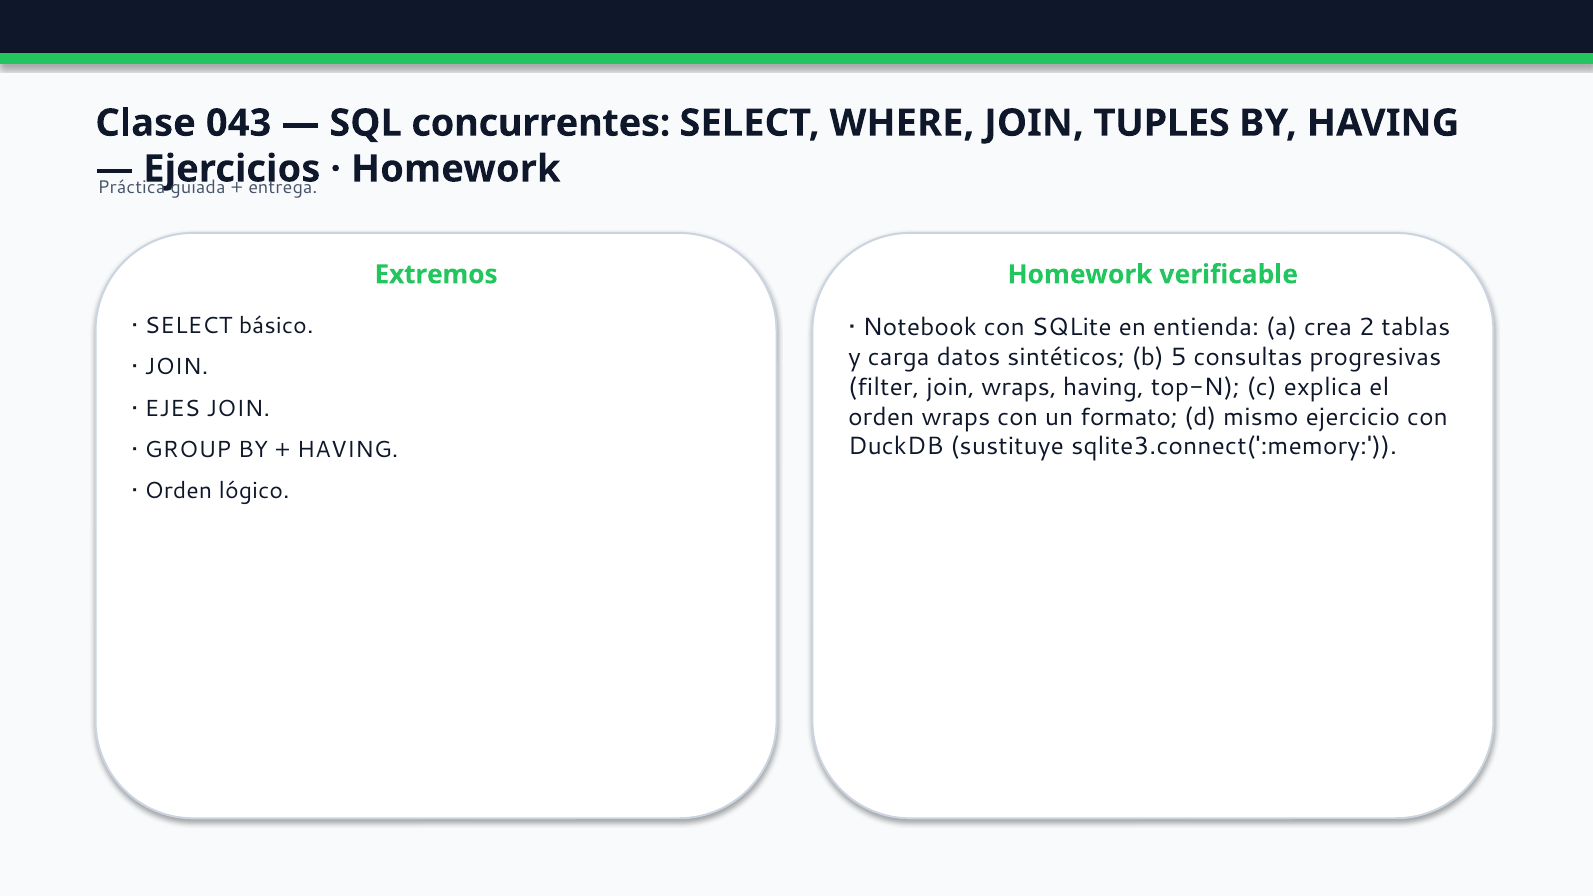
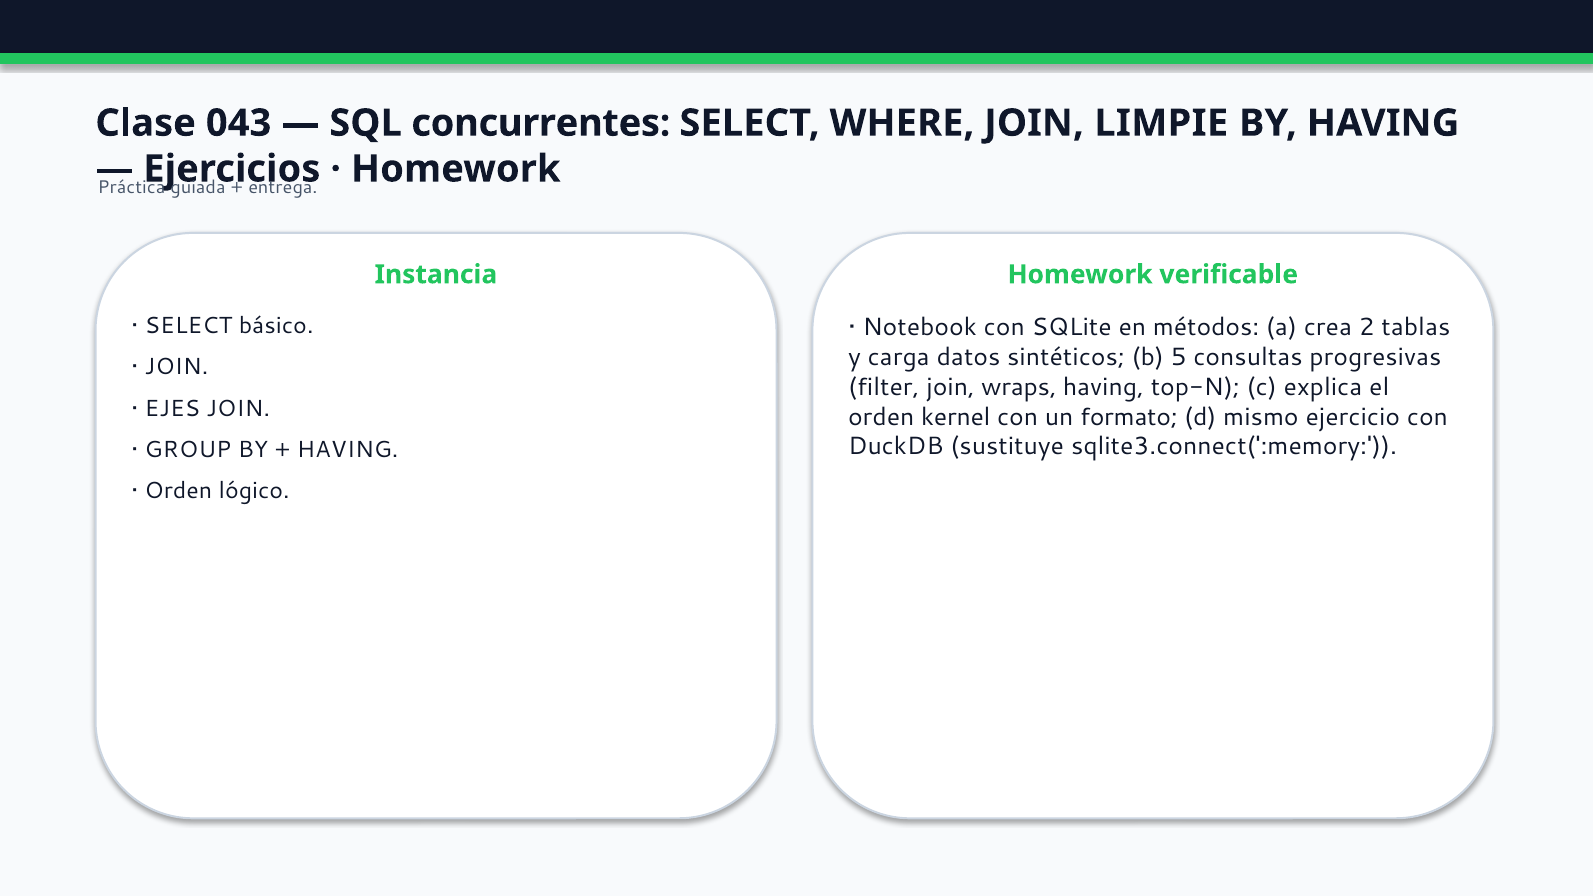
TUPLES: TUPLES -> LIMPIE
Extremos: Extremos -> Instancia
entienda: entienda -> métodos
orden wraps: wraps -> kernel
